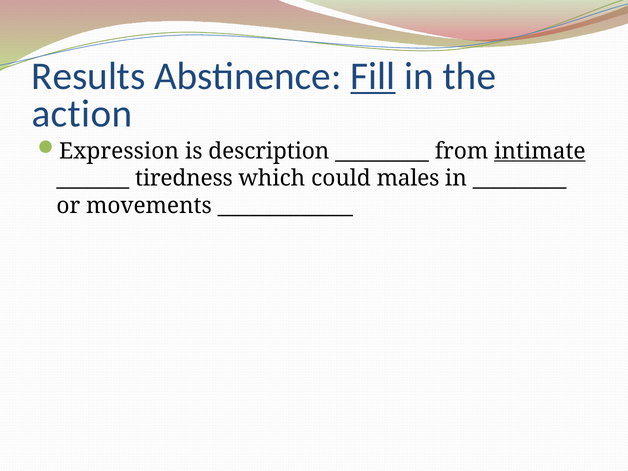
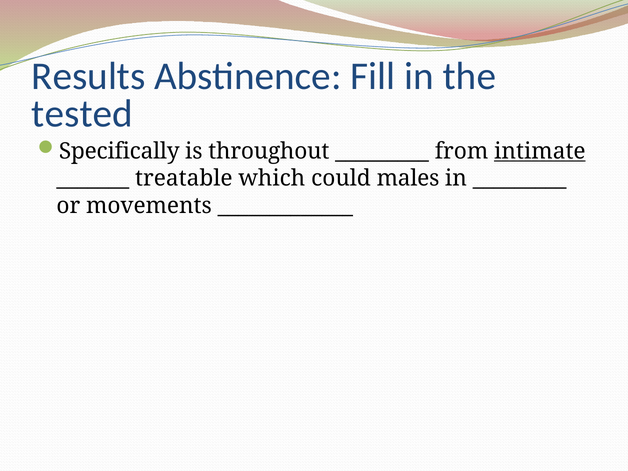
Fill underline: present -> none
action: action -> tested
Expression: Expression -> Specifically
description: description -> throughout
tiredness: tiredness -> treatable
